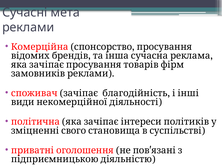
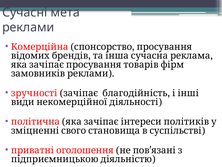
споживач: споживач -> зручності
